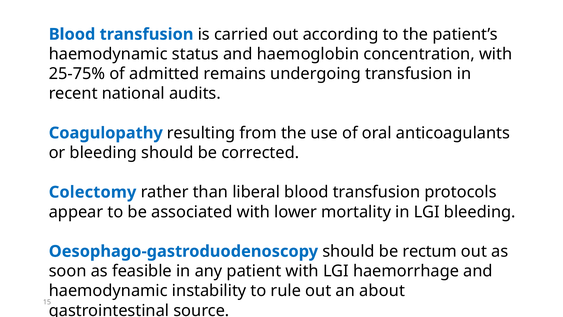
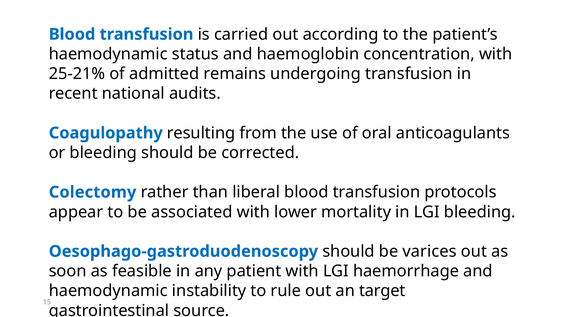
25-75%: 25-75% -> 25-21%
rectum: rectum -> varices
about: about -> target
